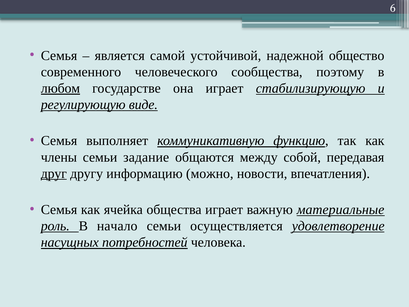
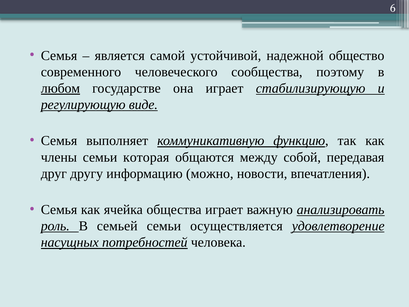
задание: задание -> которая
друг underline: present -> none
материальные: материальные -> анализировать
начало: начало -> семьей
